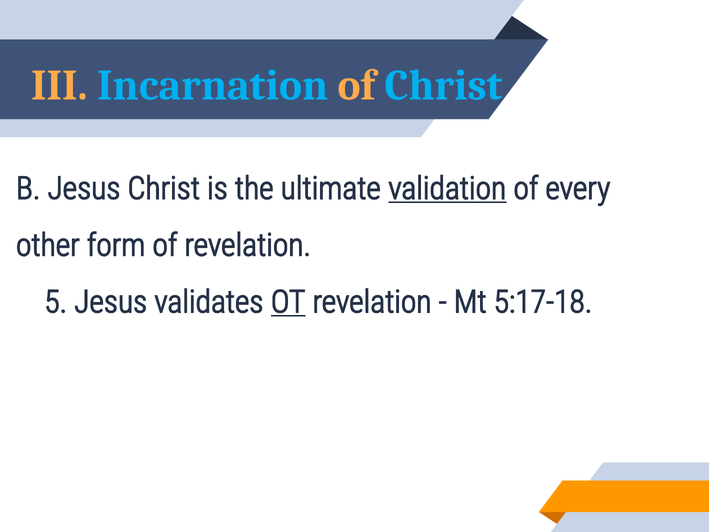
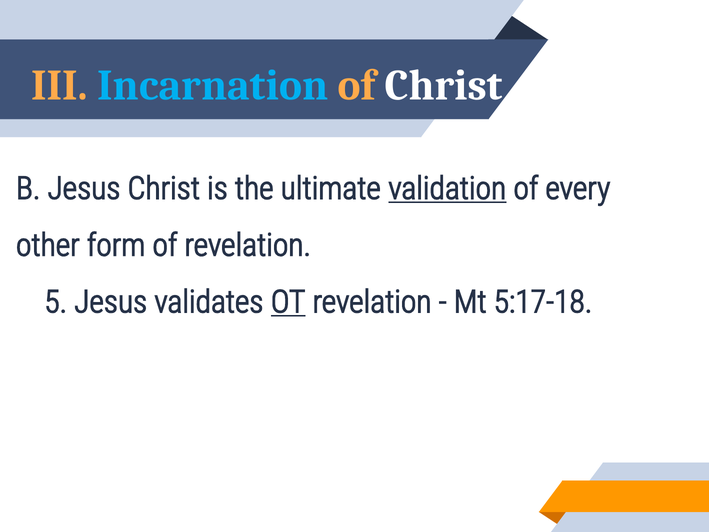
Christ at (444, 86) colour: light blue -> white
